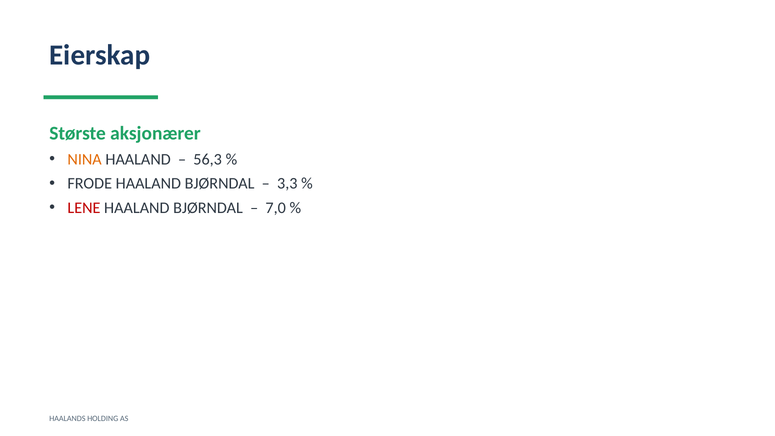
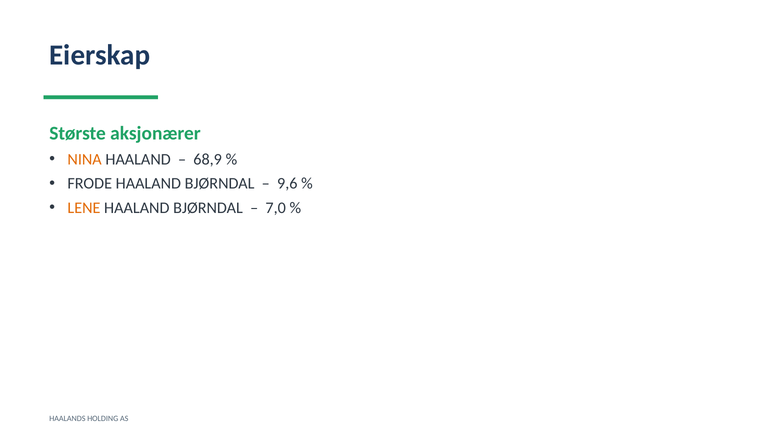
56,3: 56,3 -> 68,9
3,3: 3,3 -> 9,6
LENE colour: red -> orange
